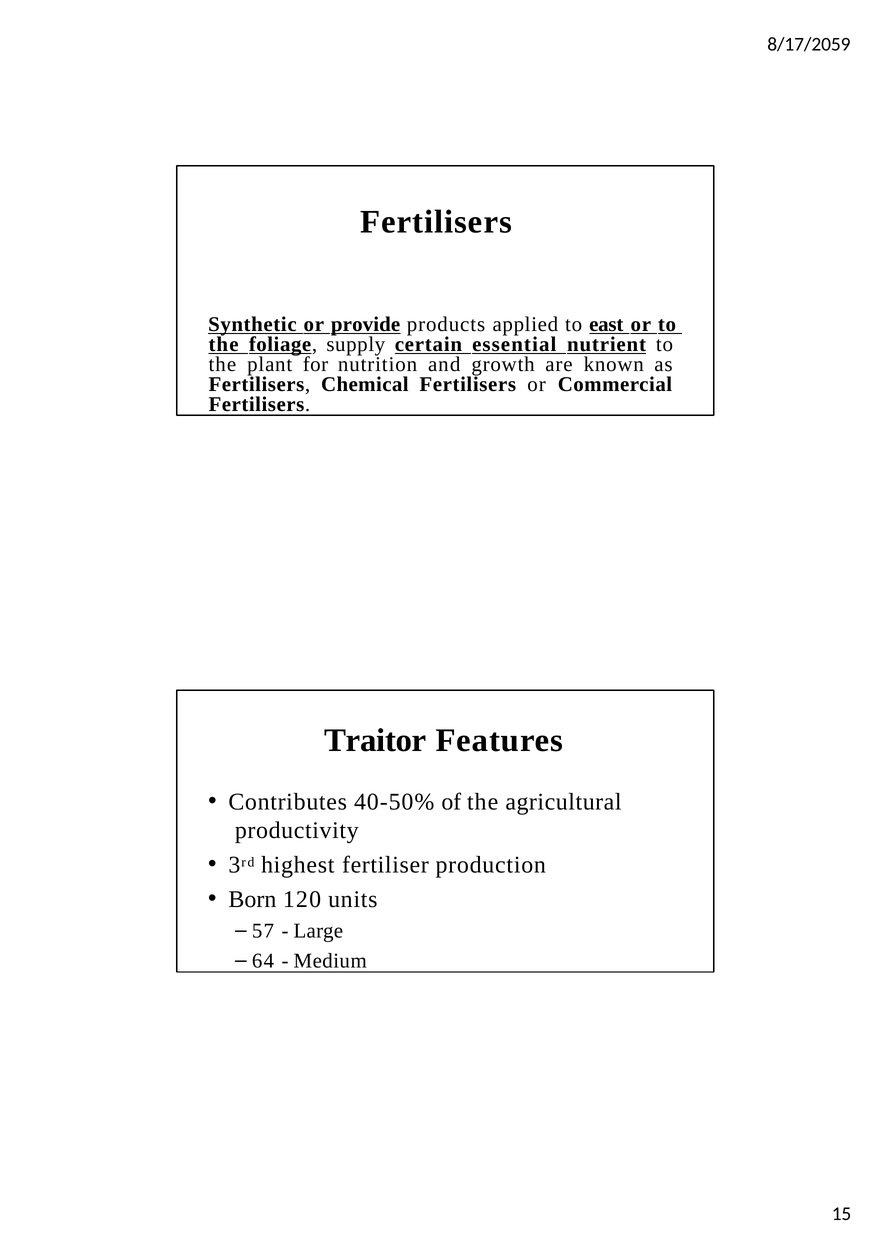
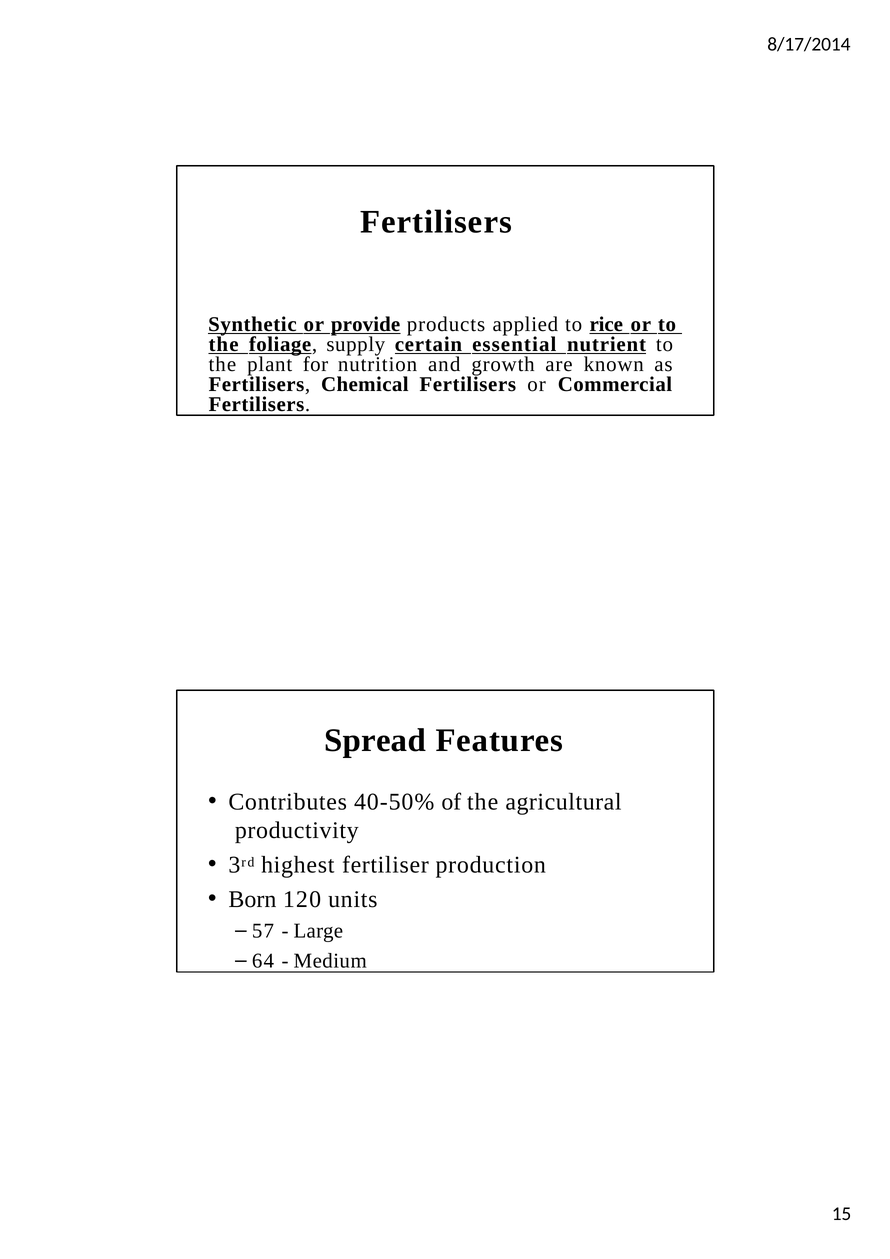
8/17/2059: 8/17/2059 -> 8/17/2014
east: east -> rice
Traitor: Traitor -> Spread
